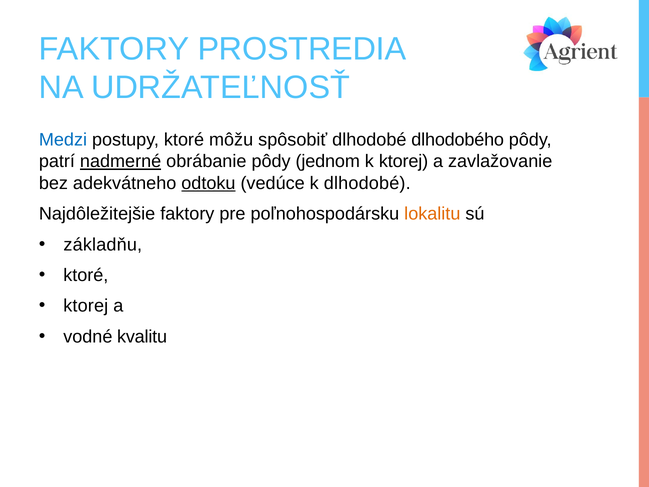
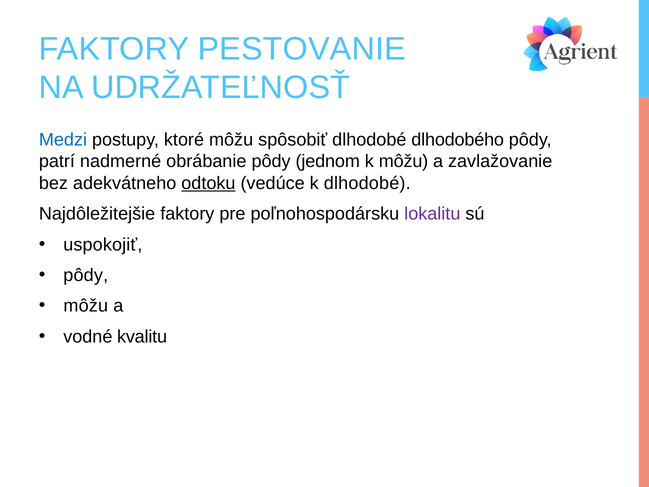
PROSTREDIA: PROSTREDIA -> PESTOVANIE
nadmerné underline: present -> none
k ktorej: ktorej -> môžu
lokalitu colour: orange -> purple
základňu: základňu -> uspokojiť
ktoré at (86, 275): ktoré -> pôdy
ktorej at (86, 306): ktorej -> môžu
